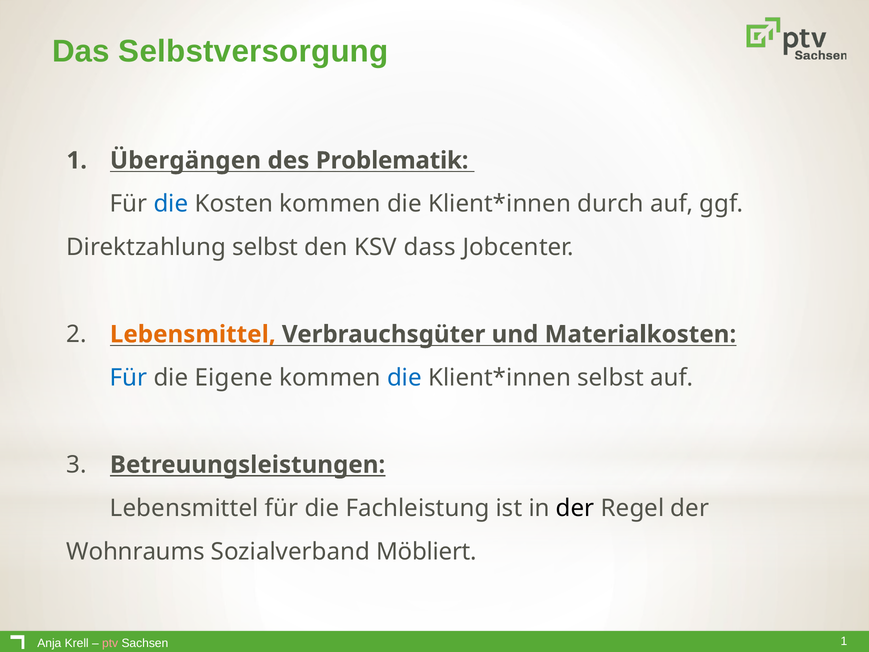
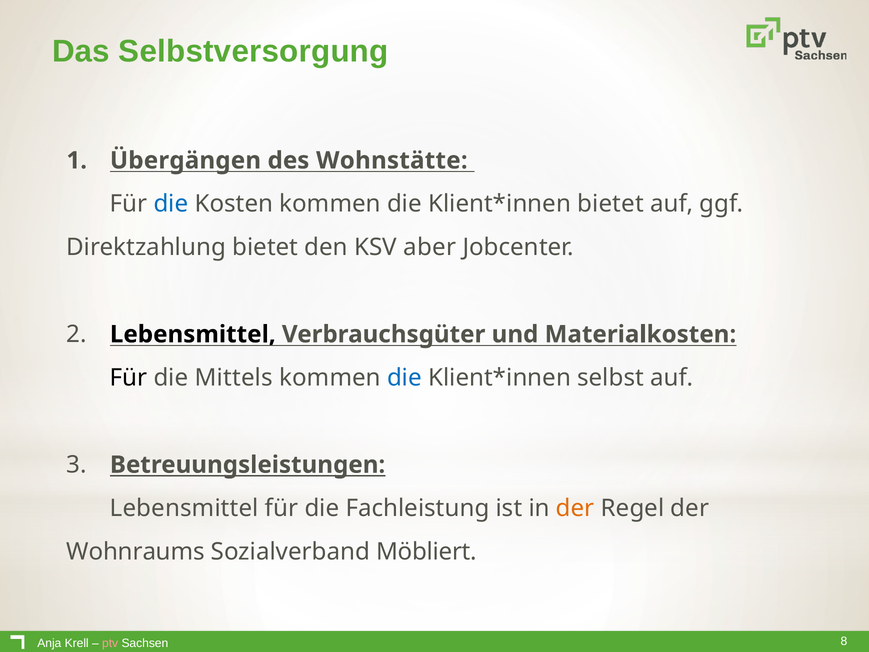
Problematik: Problematik -> Wohnstätte
durch at (611, 204): durch -> bietet
Direktzahlung selbst: selbst -> bietet
dass: dass -> aber
Lebensmittel at (193, 334) colour: orange -> black
Für at (129, 378) colour: blue -> black
Eigene: Eigene -> Mittels
der at (575, 508) colour: black -> orange
Sachsen 1: 1 -> 8
